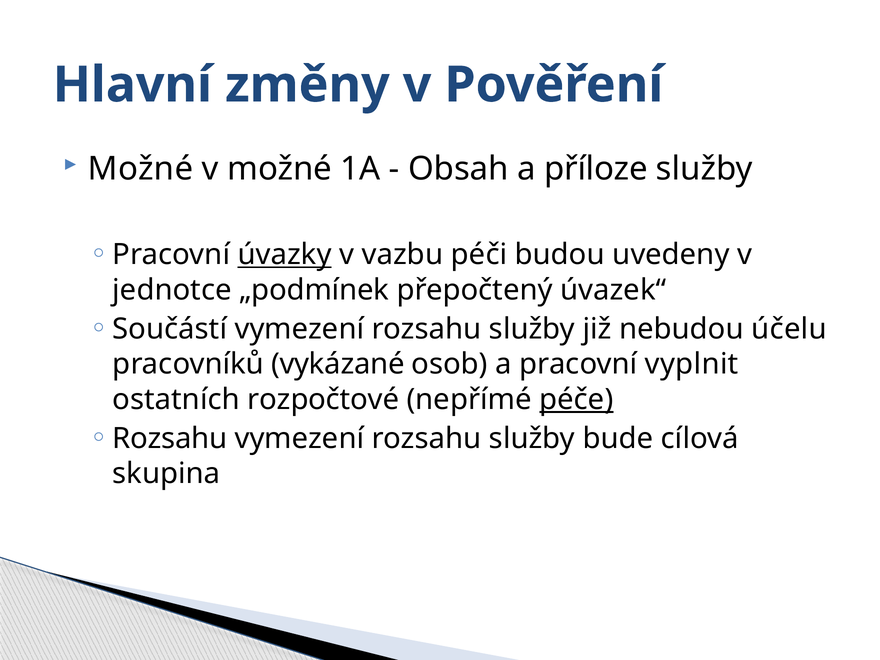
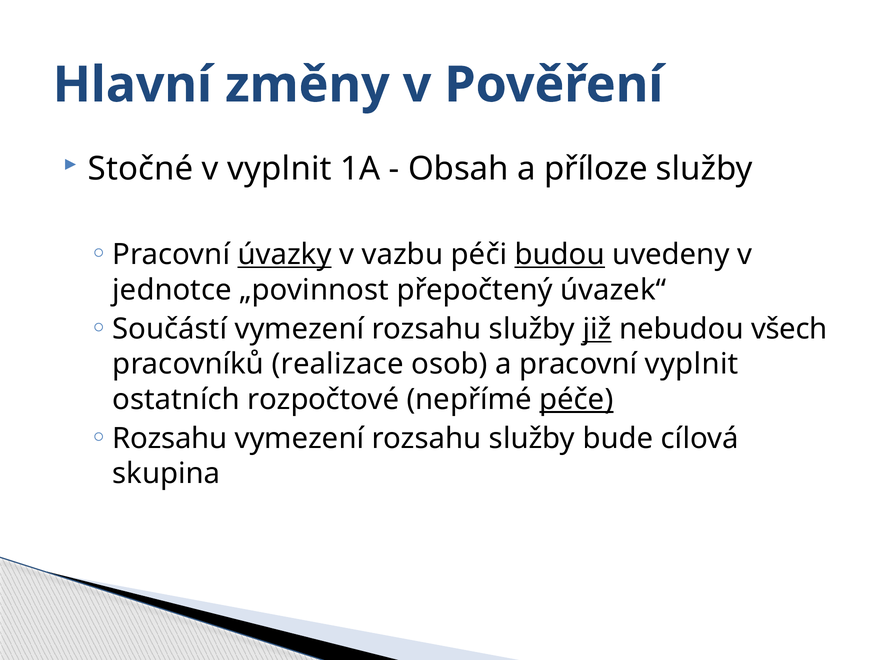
Možné at (141, 169): Možné -> Stočné
v možné: možné -> vyplnit
budou underline: none -> present
„podmínek: „podmínek -> „povinnost
již underline: none -> present
účelu: účelu -> všech
vykázané: vykázané -> realizace
